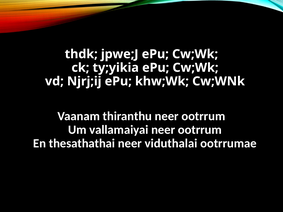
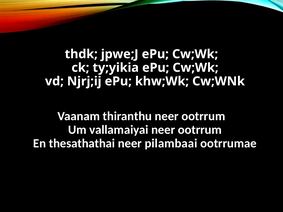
viduthalai: viduthalai -> pilambaai
